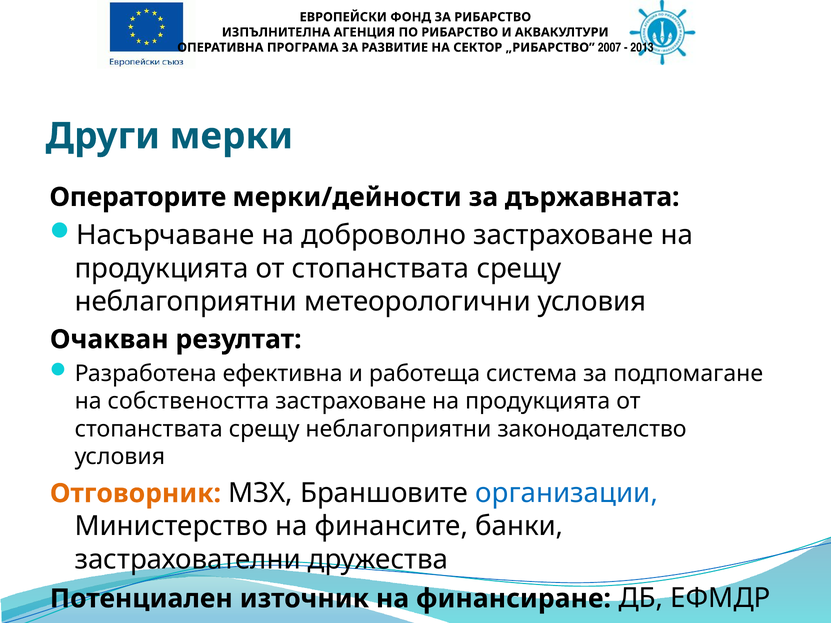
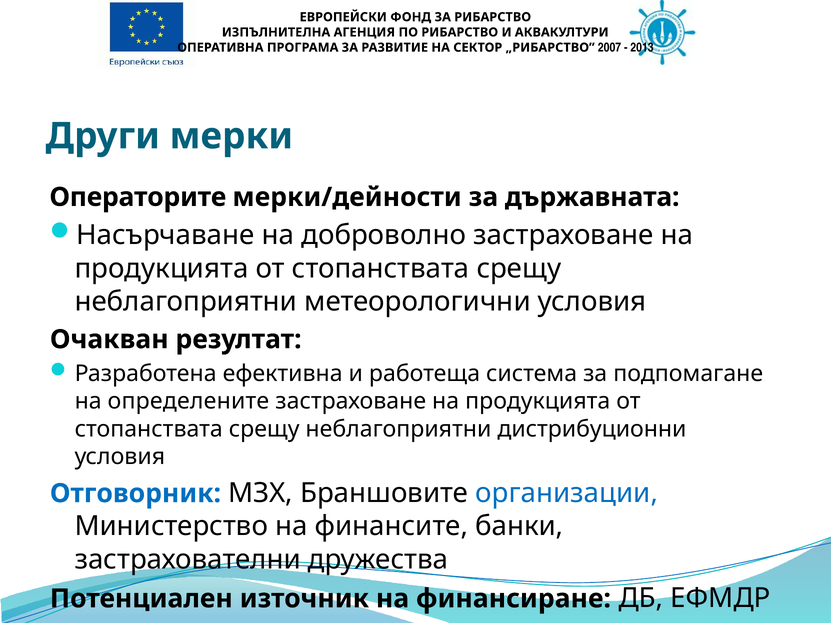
собствеността: собствеността -> определените
законодателство: законодателство -> дистрибуционни
Отговорник colour: orange -> blue
